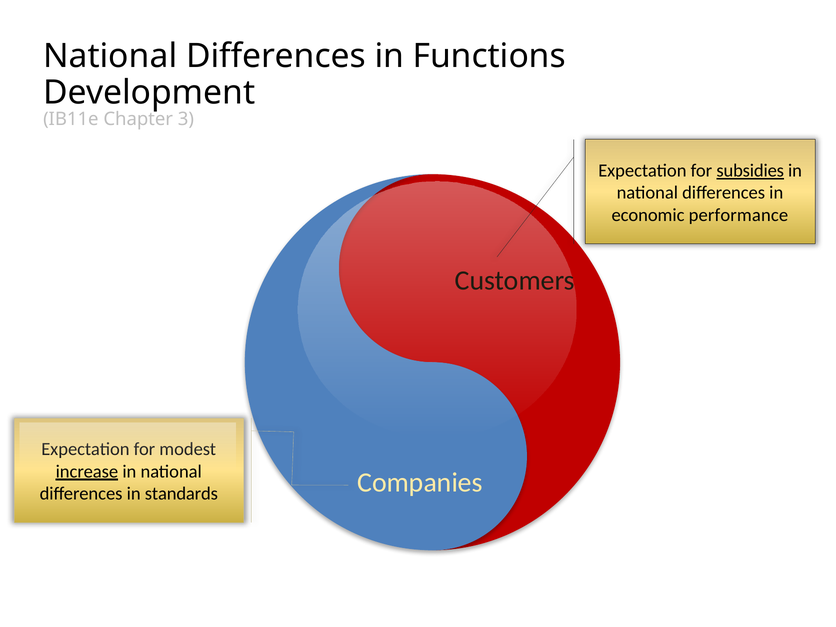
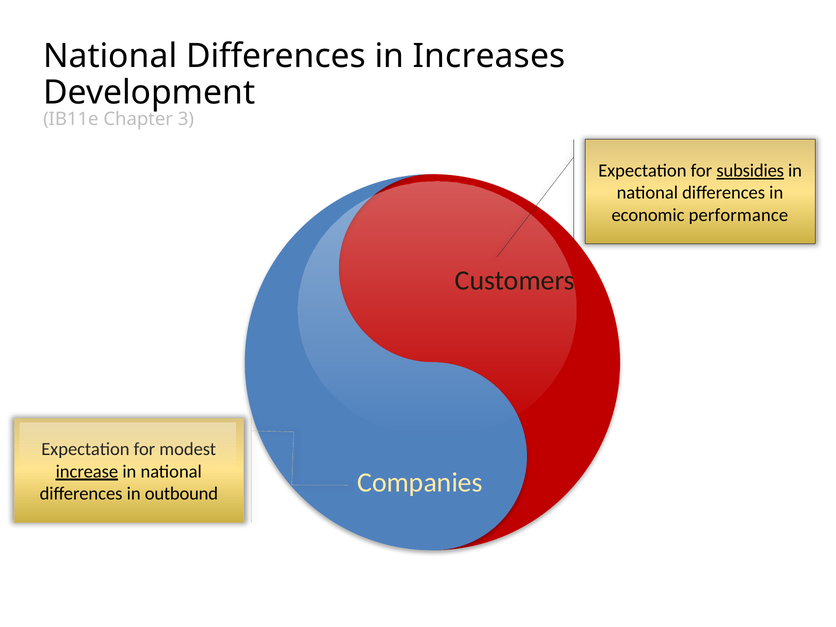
Functions: Functions -> Increases
standards: standards -> outbound
